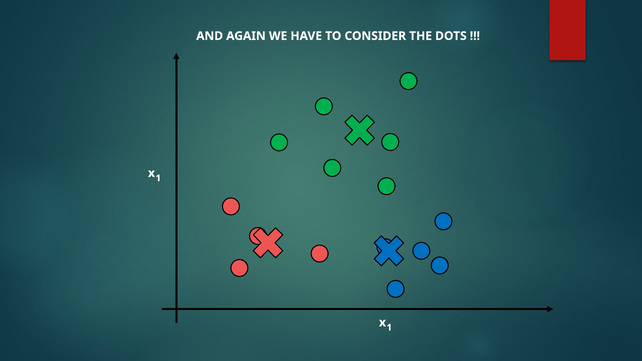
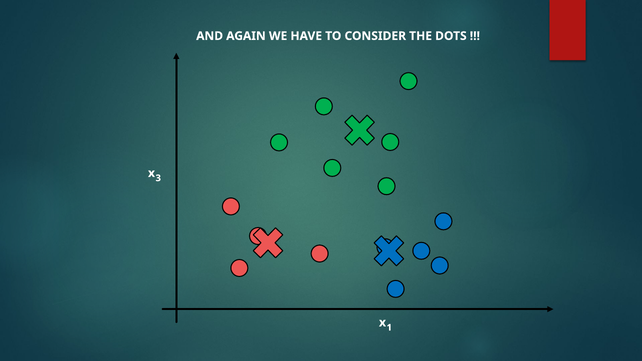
1 at (158, 178): 1 -> 3
